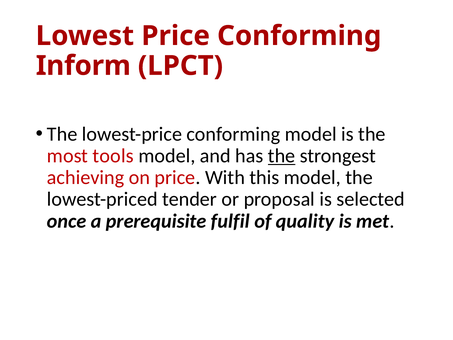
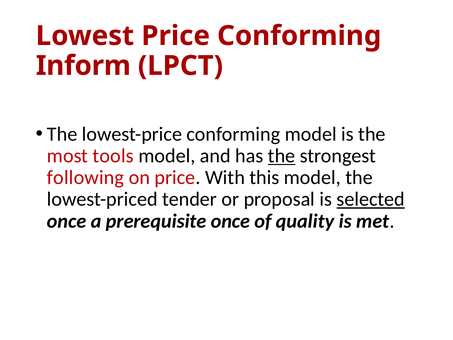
achieving: achieving -> following
selected underline: none -> present
prerequisite fulfil: fulfil -> once
